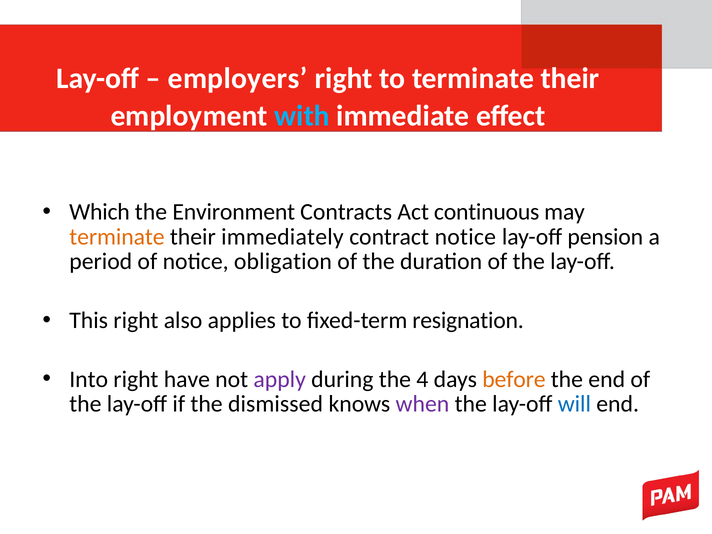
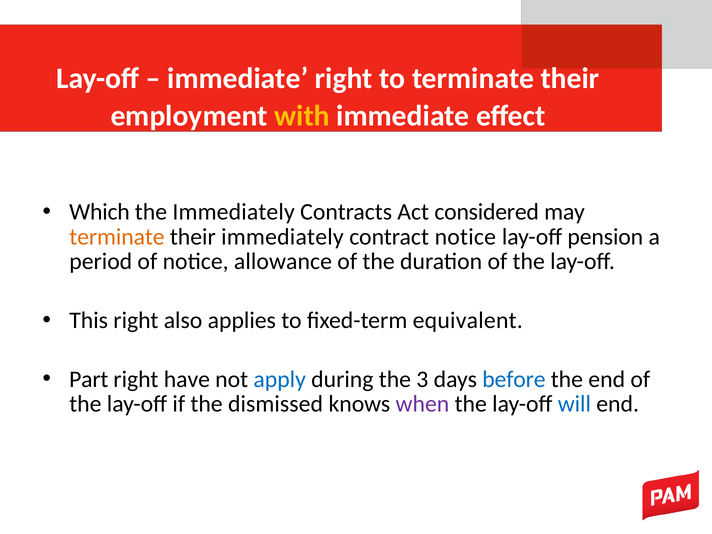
employers at (238, 78): employers -> immediate
with colour: light blue -> yellow
the Environment: Environment -> Immediately
continuous: continuous -> considered
obligation: obligation -> allowance
resignation: resignation -> equivalent
Into: Into -> Part
apply colour: purple -> blue
4: 4 -> 3
before colour: orange -> blue
